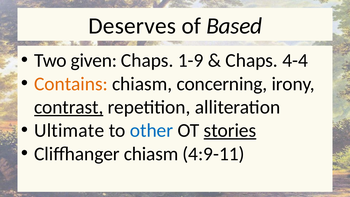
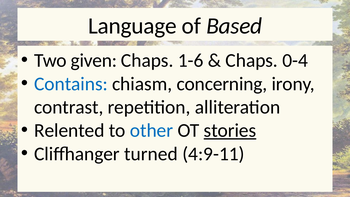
Deserves: Deserves -> Language
1-9: 1-9 -> 1-6
4-4: 4-4 -> 0-4
Contains colour: orange -> blue
contrast underline: present -> none
Ultimate: Ultimate -> Relented
Cliffhanger chiasm: chiasm -> turned
